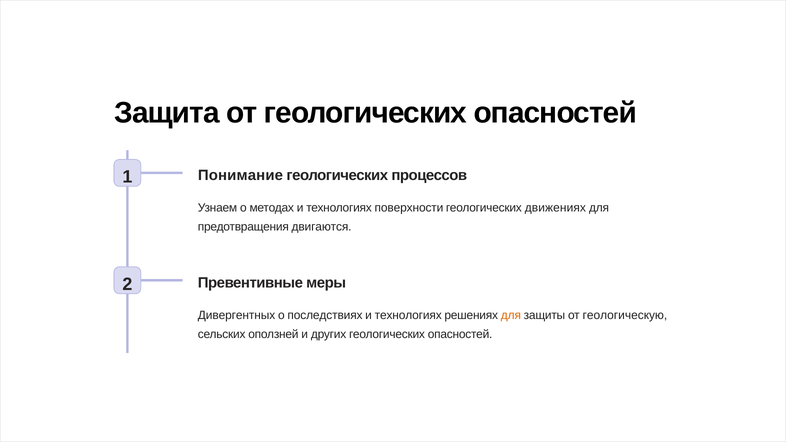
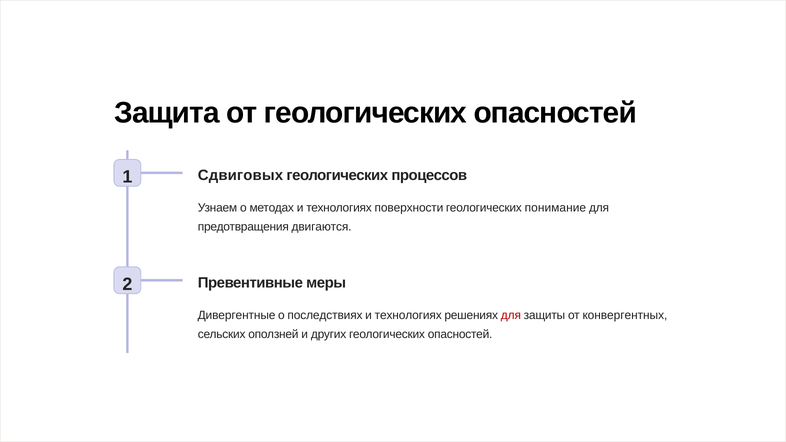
Понимание: Понимание -> Сдвиговых
движениях: движениях -> понимание
Дивергентных: Дивергентных -> Дивергентные
для at (511, 315) colour: orange -> red
геологическую: геологическую -> конвергентных
